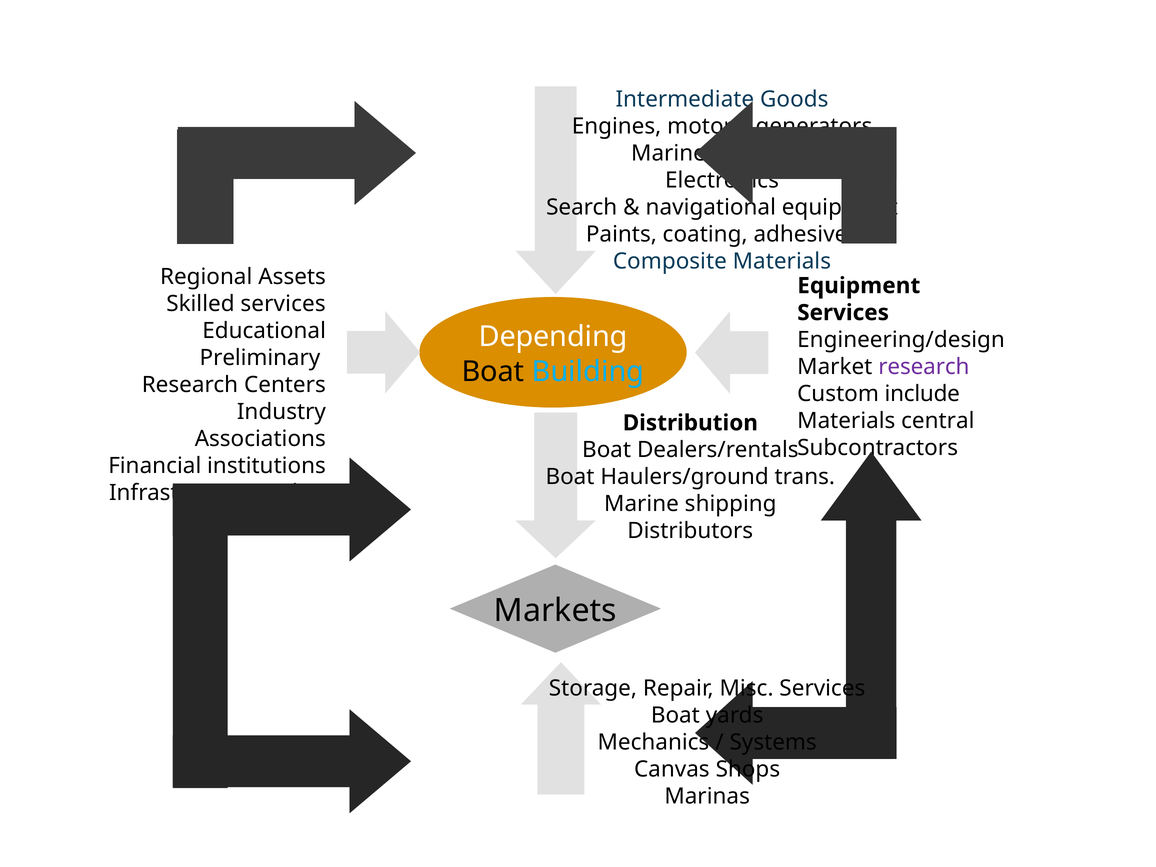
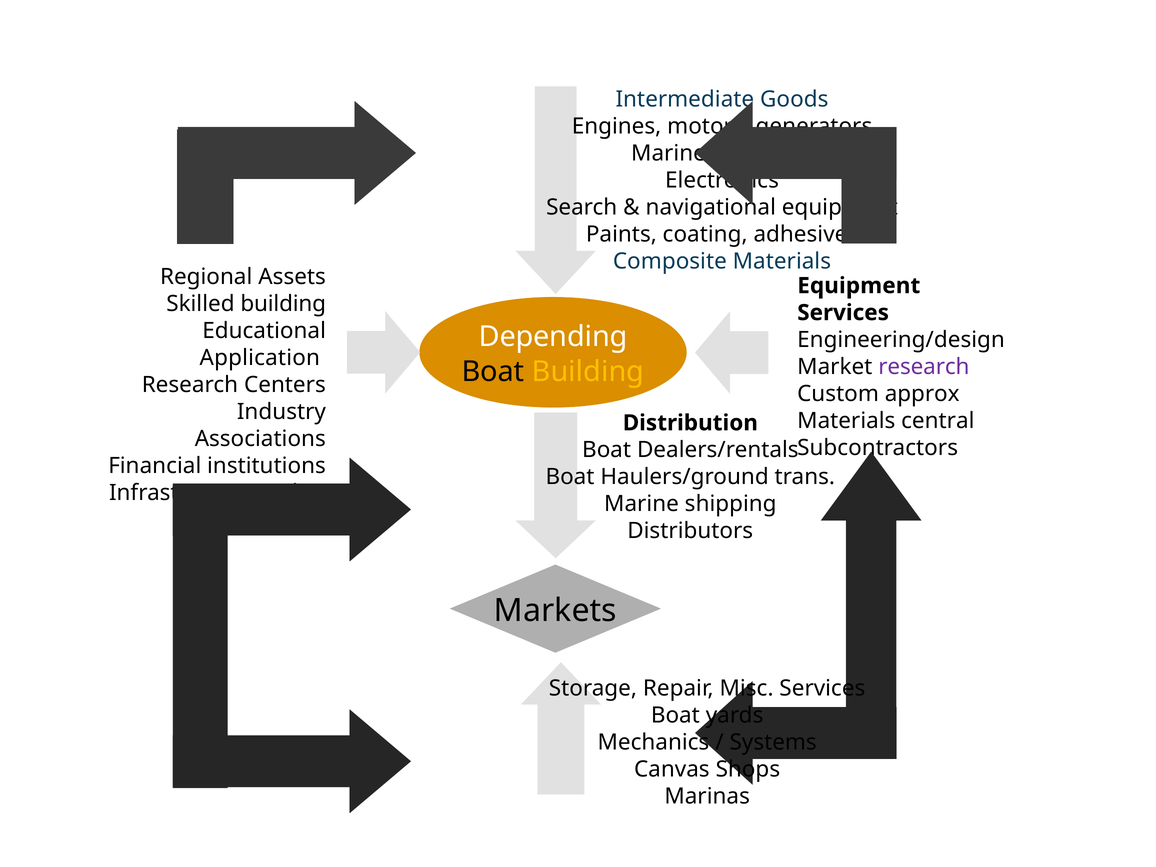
Skilled services: services -> building
Preliminary: Preliminary -> Application
Building at (588, 372) colour: light blue -> yellow
include: include -> approx
